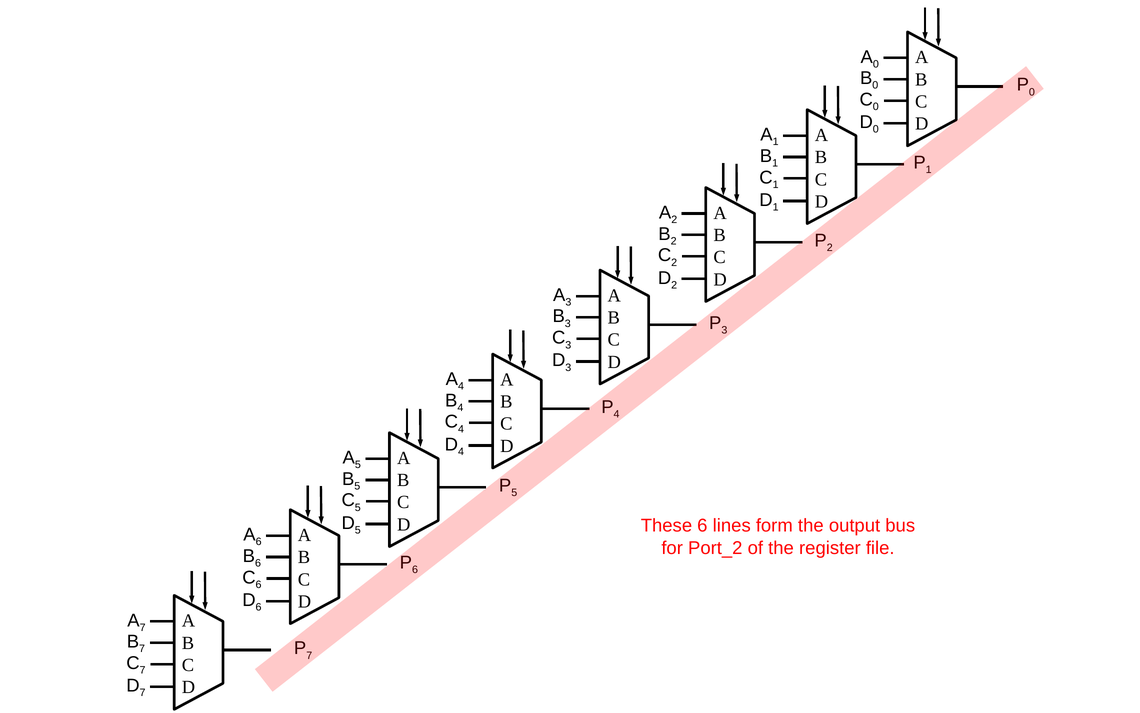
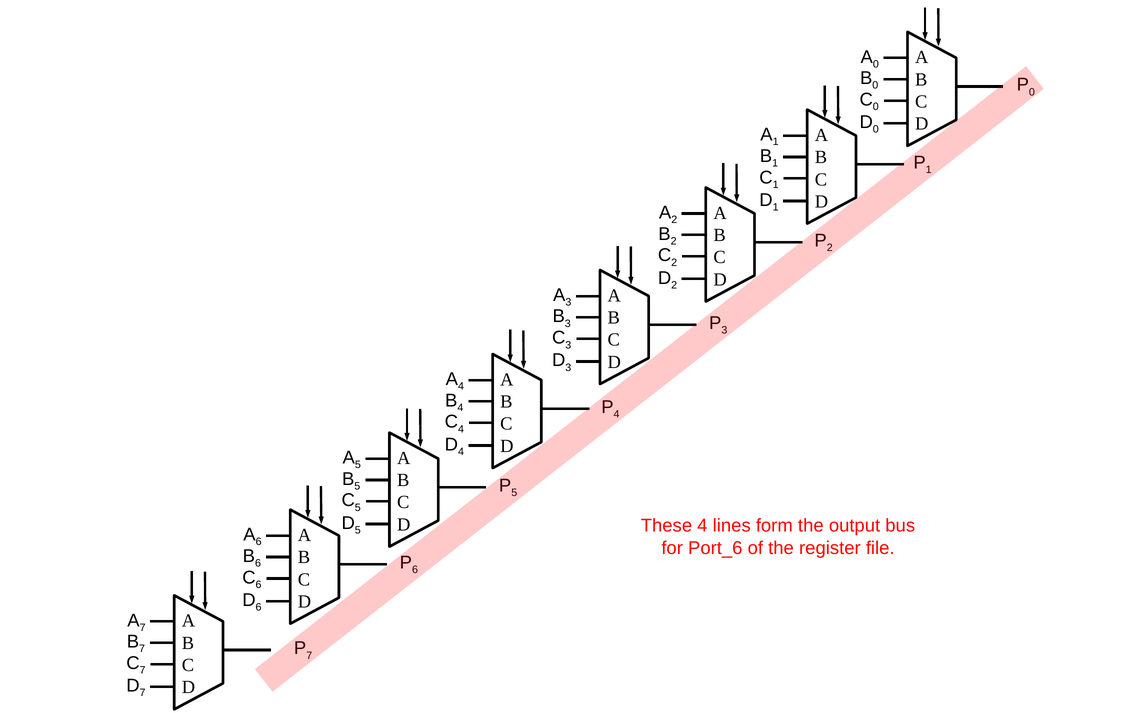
These 6: 6 -> 4
Port_2: Port_2 -> Port_6
